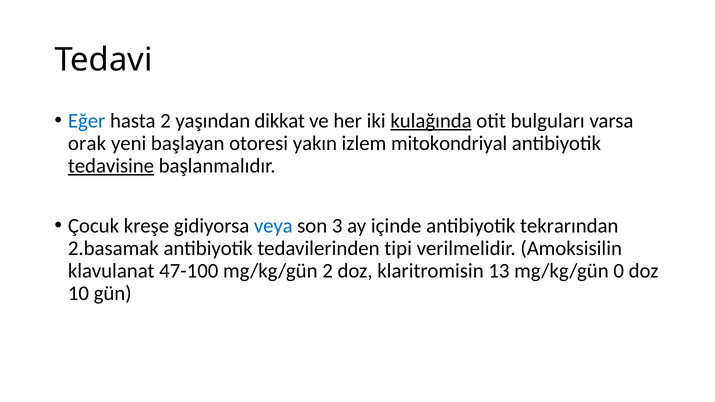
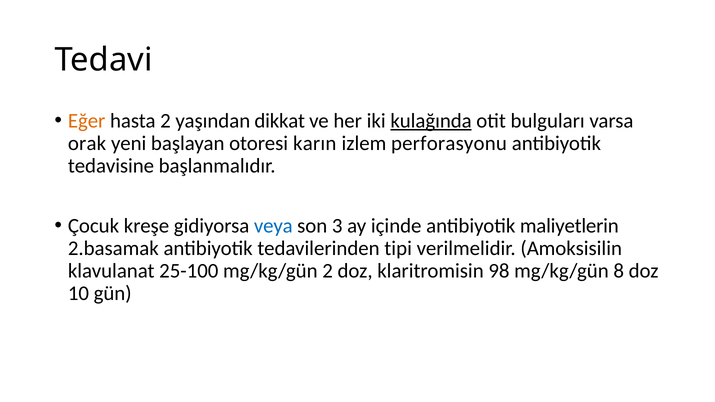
Eğer colour: blue -> orange
yakın: yakın -> karın
mitokondriyal: mitokondriyal -> perforasyonu
tedavisine underline: present -> none
tekrarından: tekrarından -> maliyetlerin
47-100: 47-100 -> 25-100
13: 13 -> 98
0: 0 -> 8
